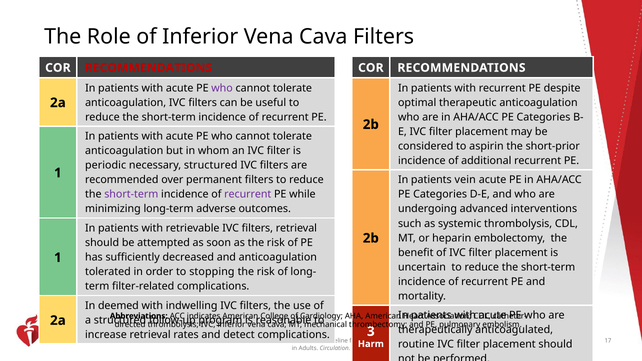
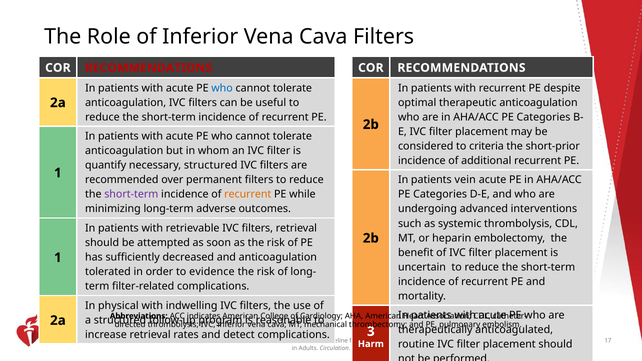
who at (222, 88) colour: purple -> blue
aspirin: aspirin -> criteria
periodic: periodic -> quantify
recurrent at (248, 195) colour: purple -> orange
stopping: stopping -> evidence
deemed: deemed -> physical
